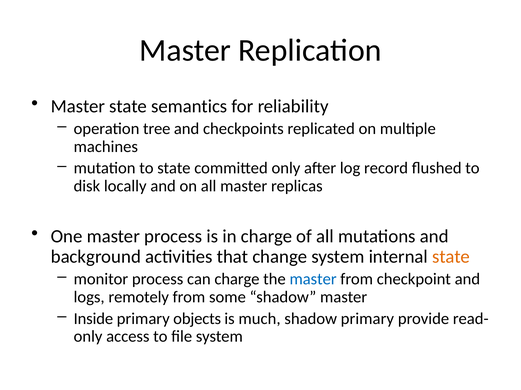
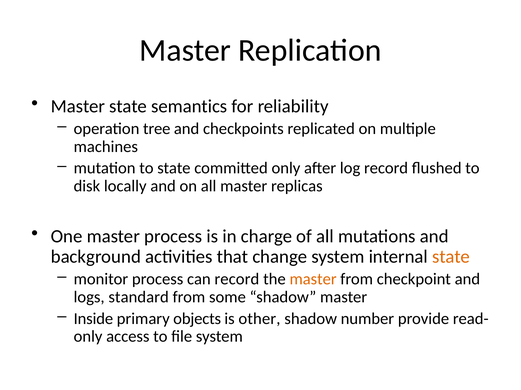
can charge: charge -> record
master at (313, 280) colour: blue -> orange
remotely: remotely -> standard
much: much -> other
shadow primary: primary -> number
